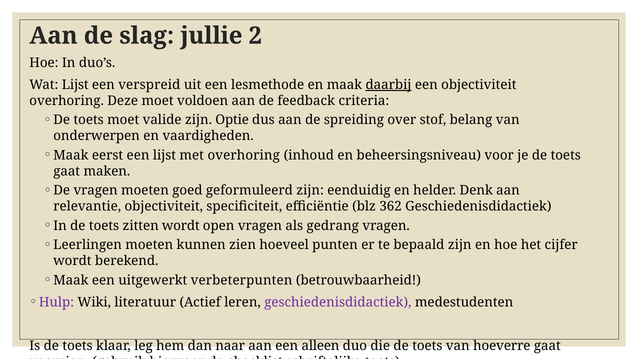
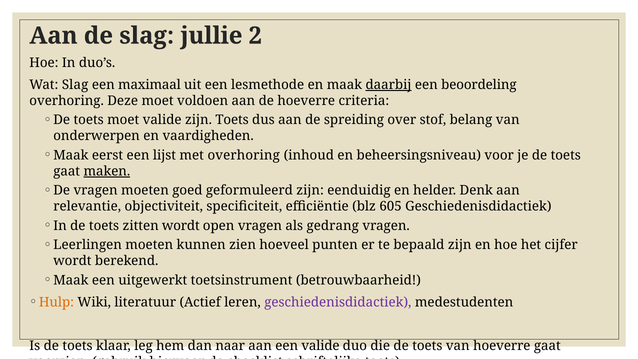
Wat Lijst: Lijst -> Slag
verspreid: verspreid -> maximaal
een objectiviteit: objectiviteit -> beoordeling
de feedback: feedback -> hoeverre
zijn Optie: Optie -> Toets
maken underline: none -> present
362: 362 -> 605
verbeterpunten: verbeterpunten -> toetsinstrument
Hulp colour: purple -> orange
een alleen: alleen -> valide
